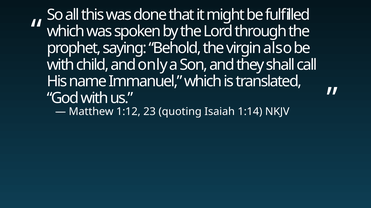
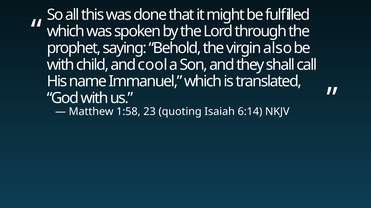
only: only -> cool
1:12: 1:12 -> 1:58
1:14: 1:14 -> 6:14
